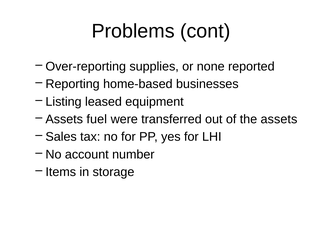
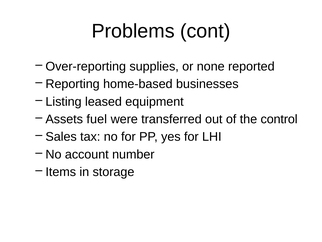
the assets: assets -> control
